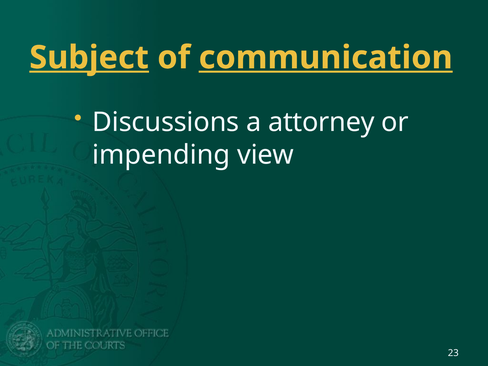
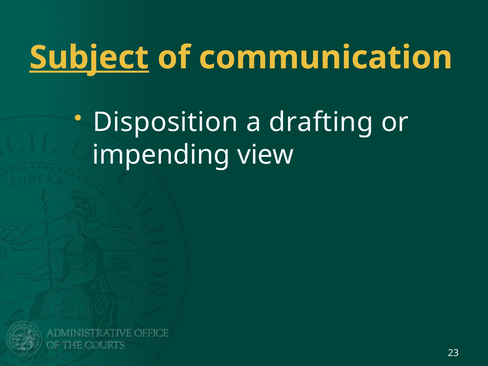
communication underline: present -> none
Discussions: Discussions -> Disposition
attorney: attorney -> drafting
